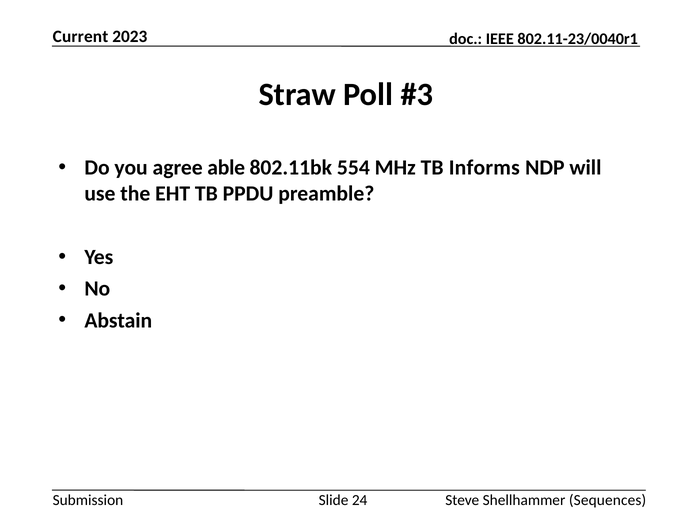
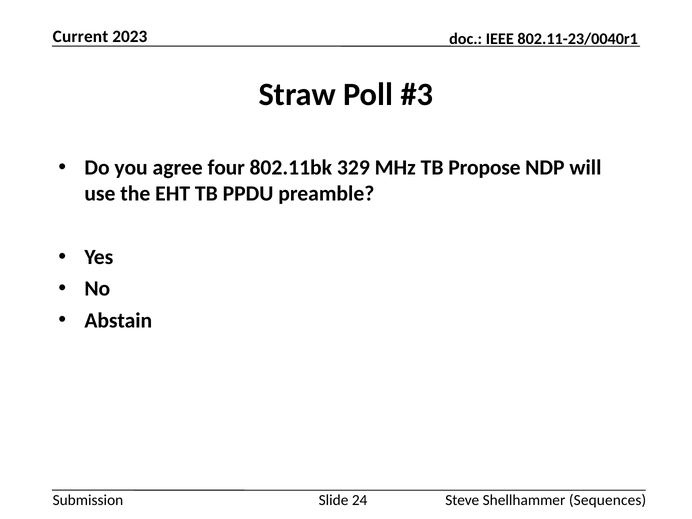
able: able -> four
554: 554 -> 329
Informs: Informs -> Propose
